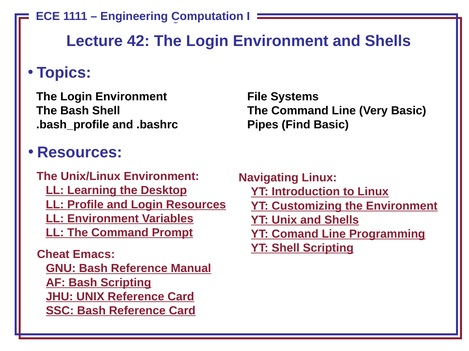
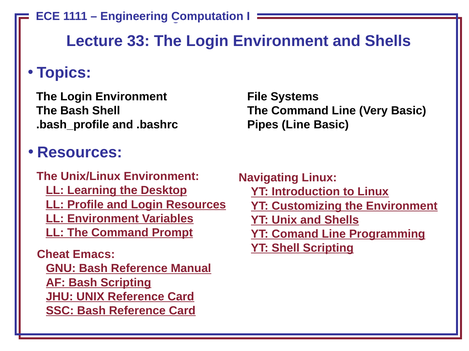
42: 42 -> 33
Pipes Find: Find -> Line
